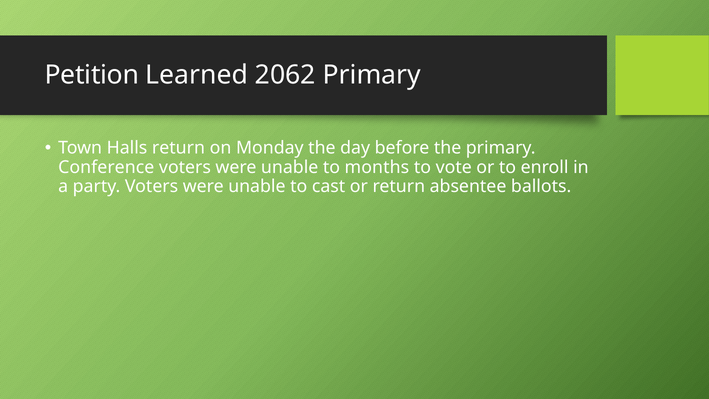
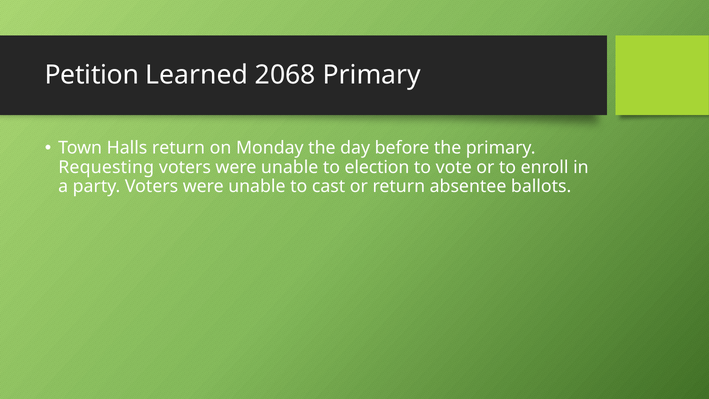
2062: 2062 -> 2068
Conference: Conference -> Requesting
months: months -> election
